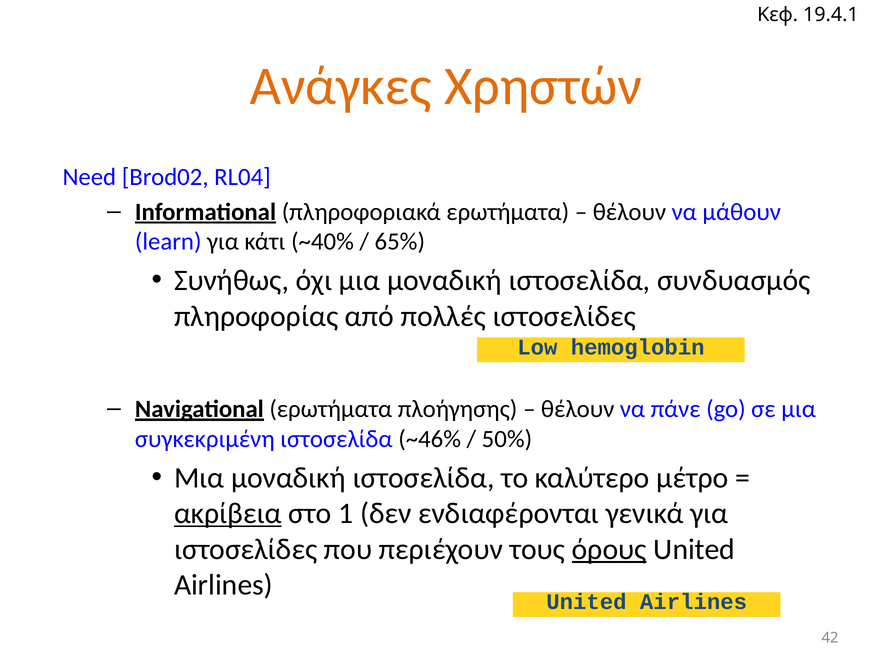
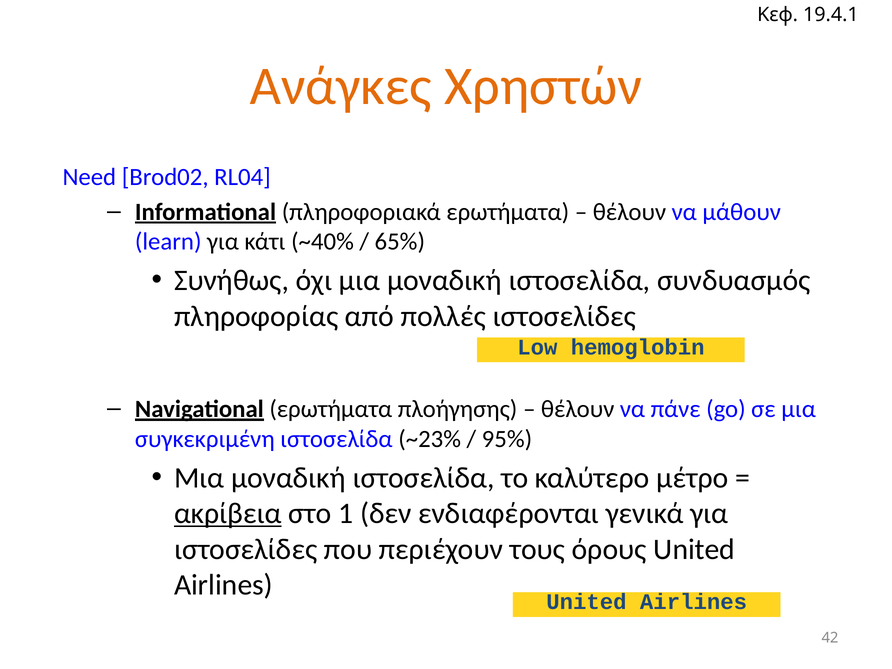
~46%: ~46% -> ~23%
50%: 50% -> 95%
όρους underline: present -> none
